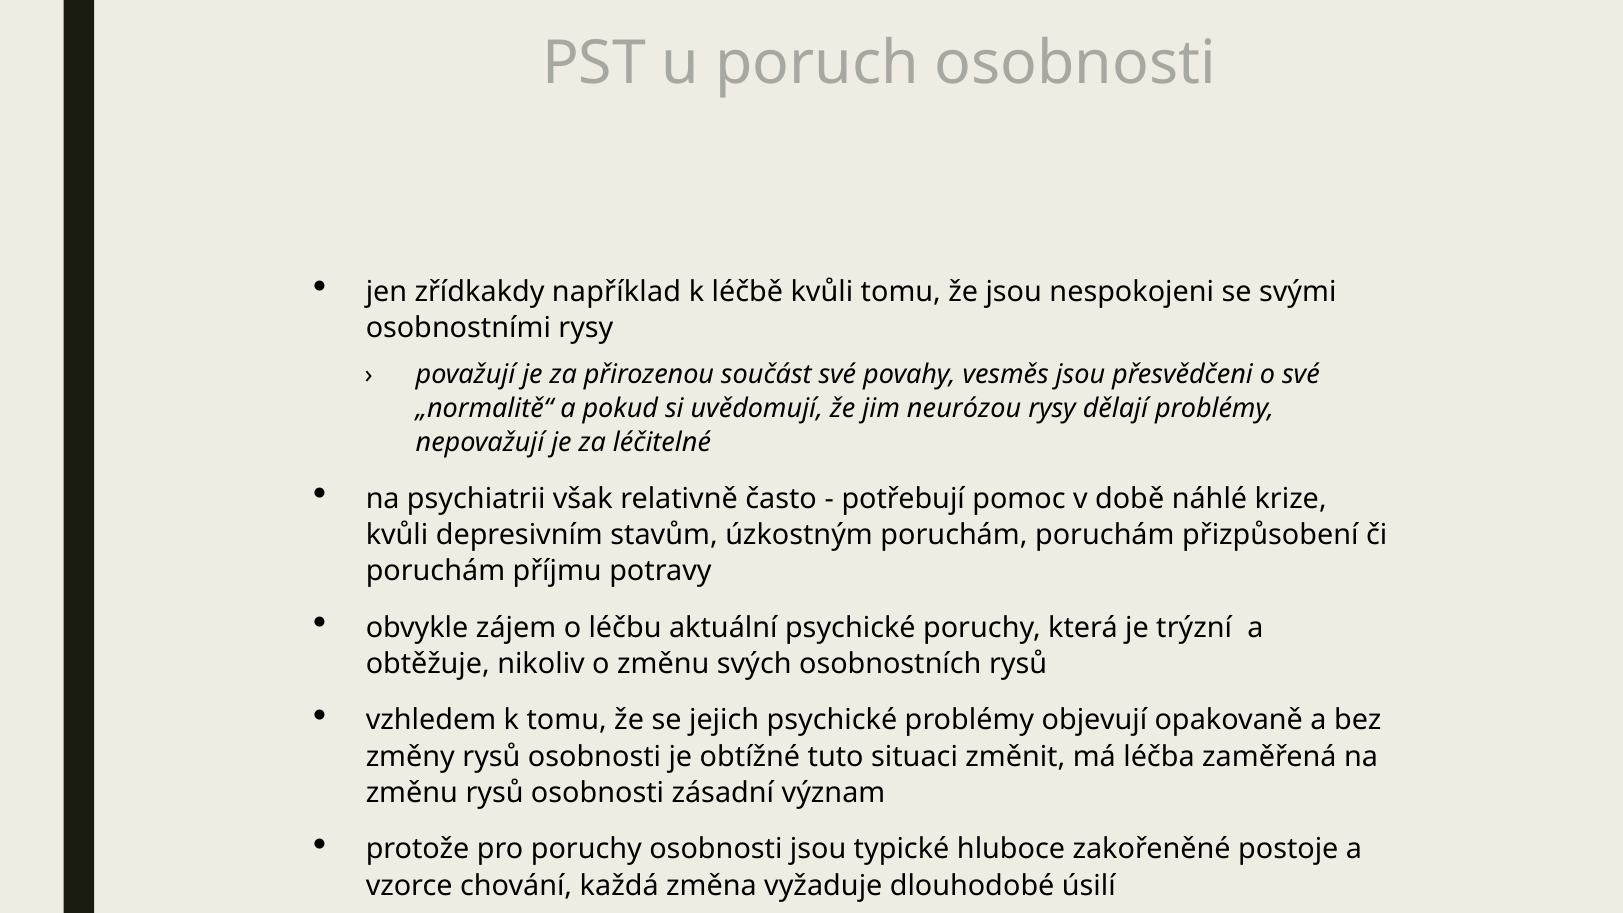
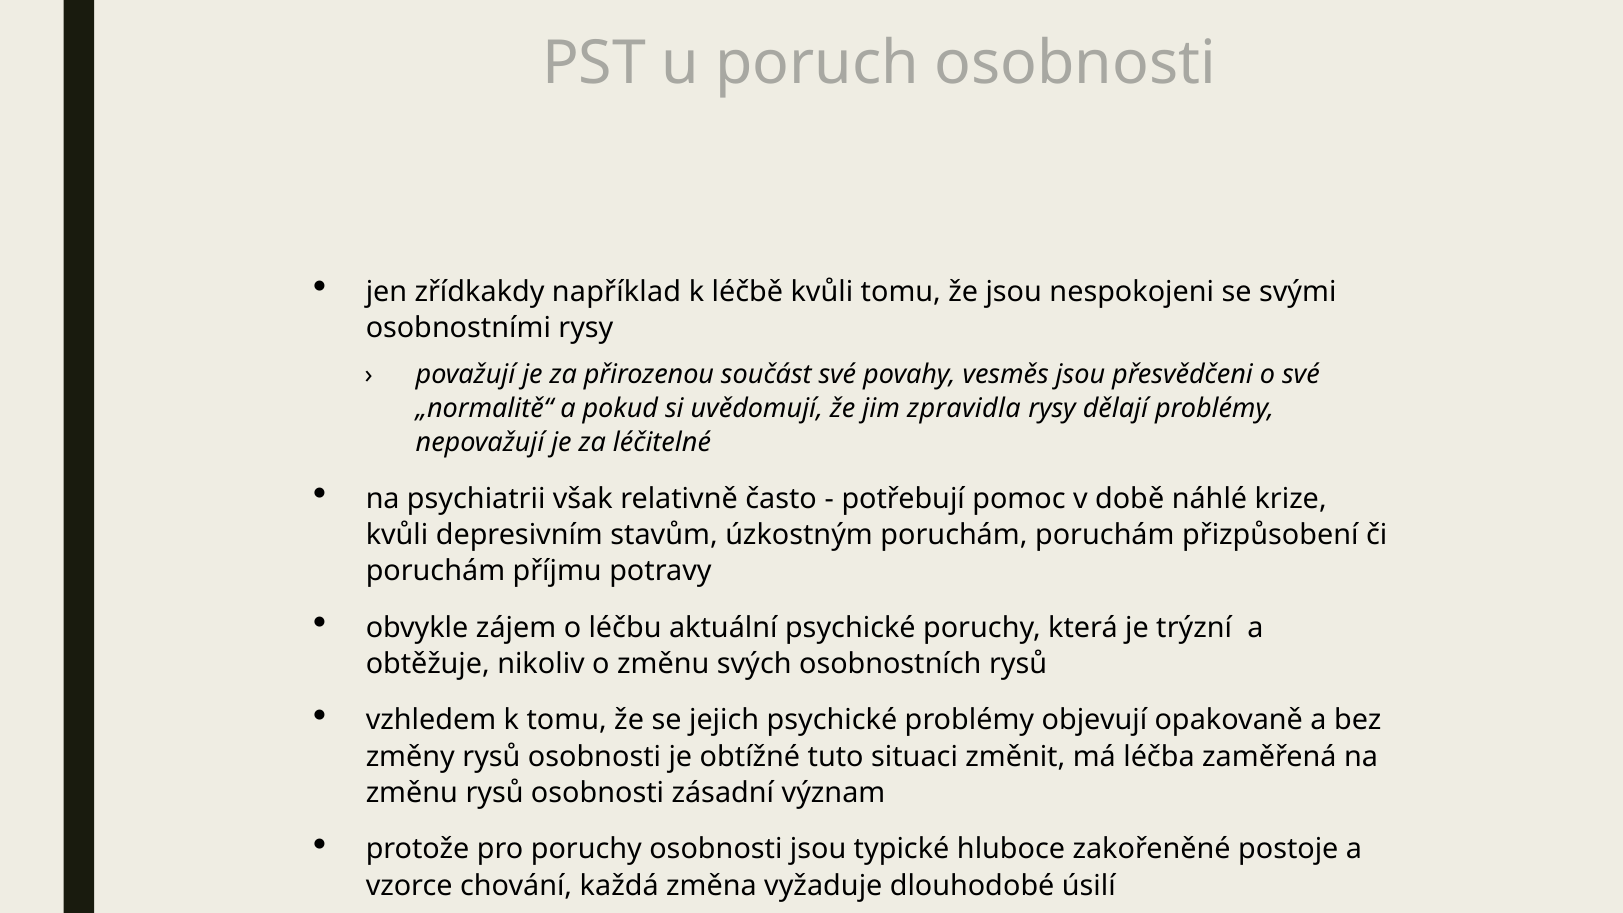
neurózou: neurózou -> zpravidla
